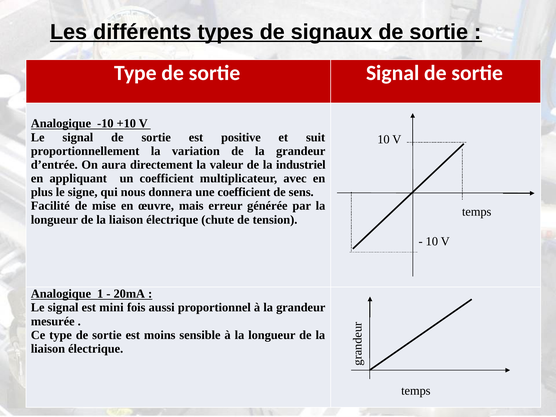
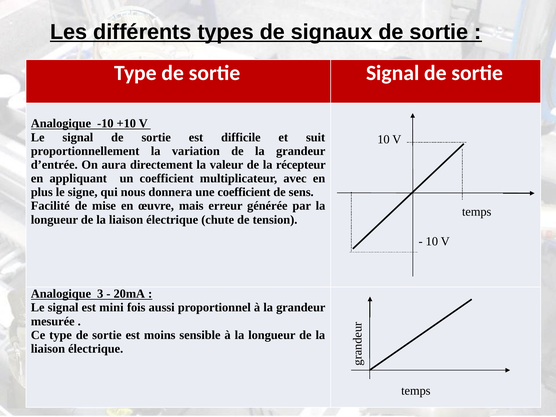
positive: positive -> difficile
industriel: industriel -> récepteur
1: 1 -> 3
